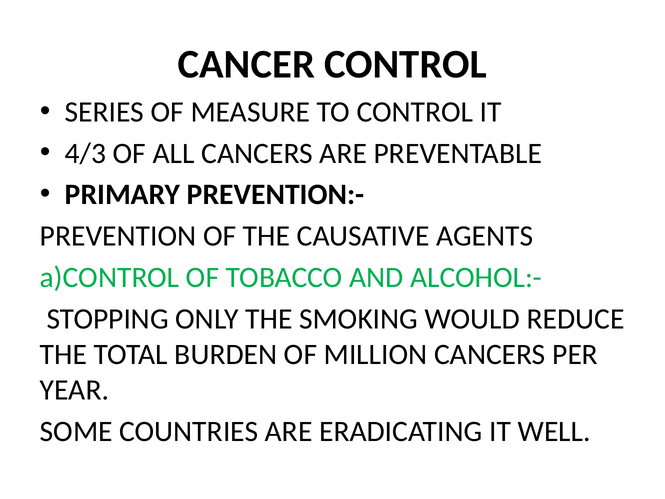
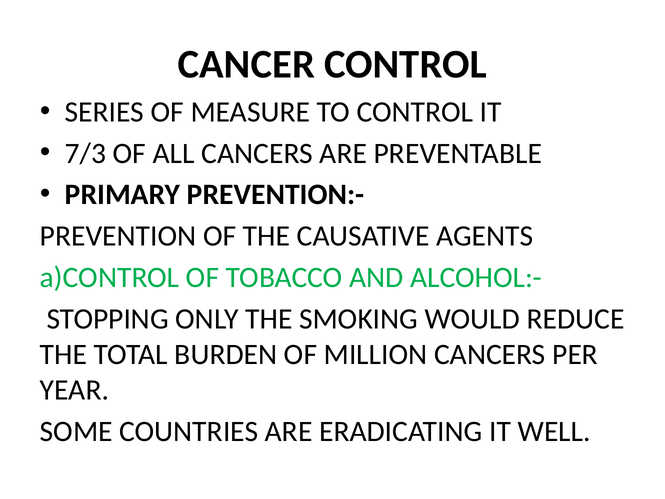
4/3: 4/3 -> 7/3
